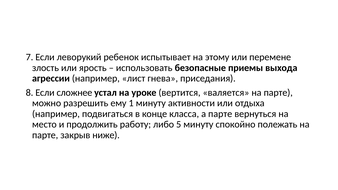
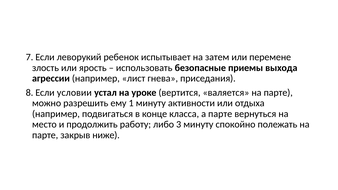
этому: этому -> затем
сложнее: сложнее -> условии
5: 5 -> 3
